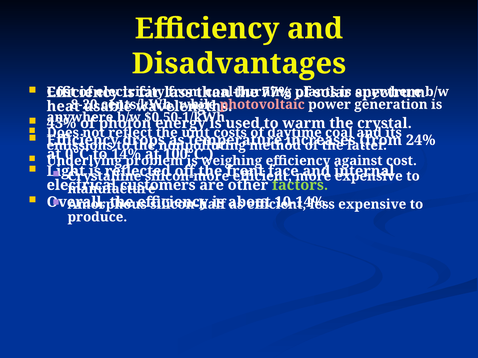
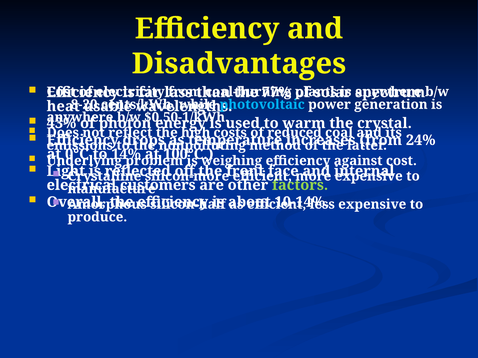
photovoltaic colour: pink -> light blue
unit: unit -> high
daytime: daytime -> reduced
